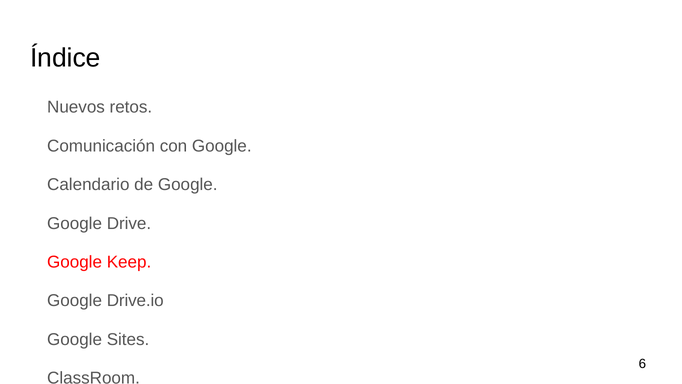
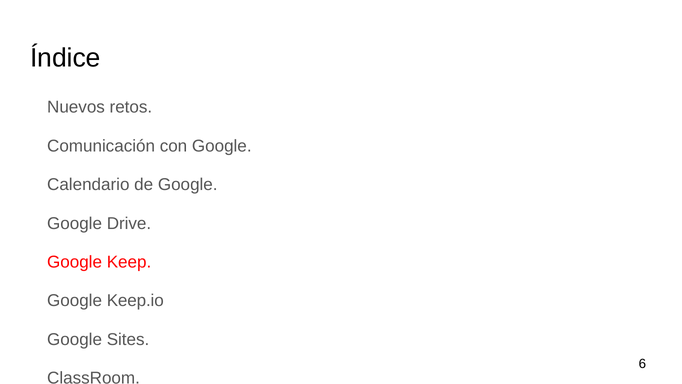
Drive.io: Drive.io -> Keep.io
